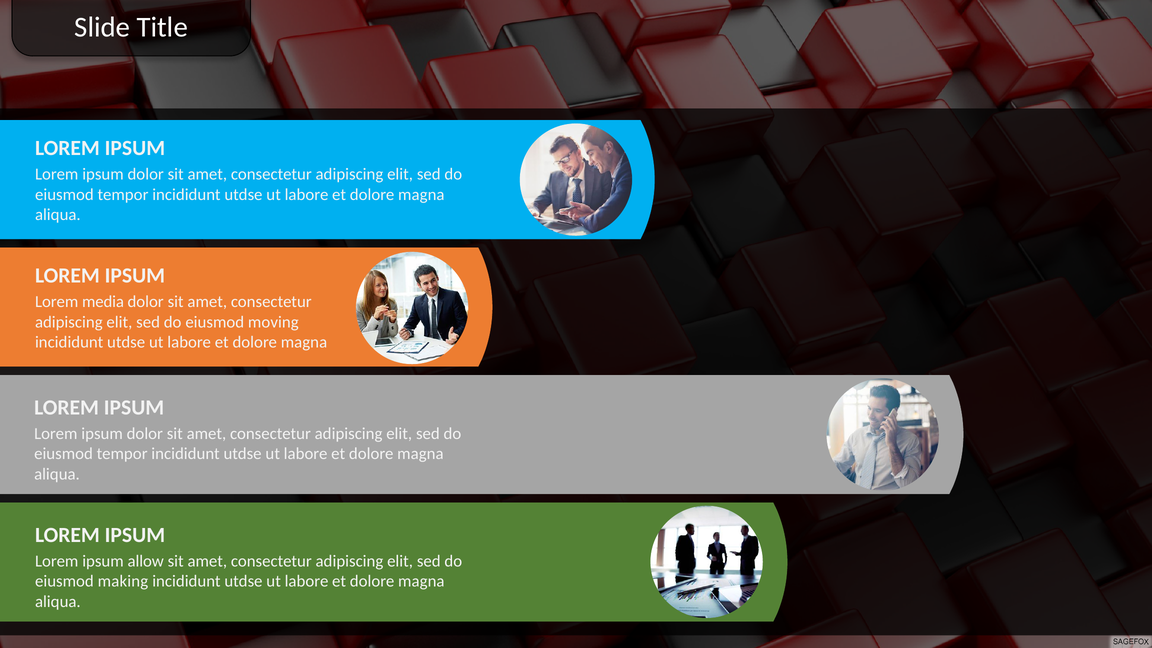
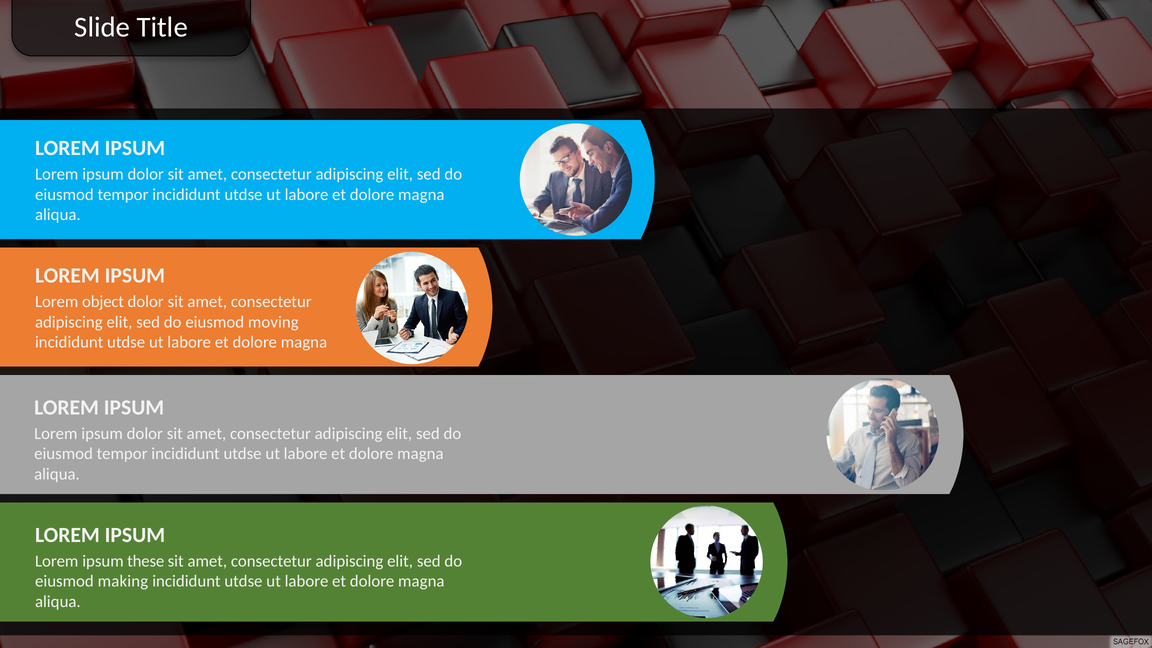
media: media -> object
allow: allow -> these
